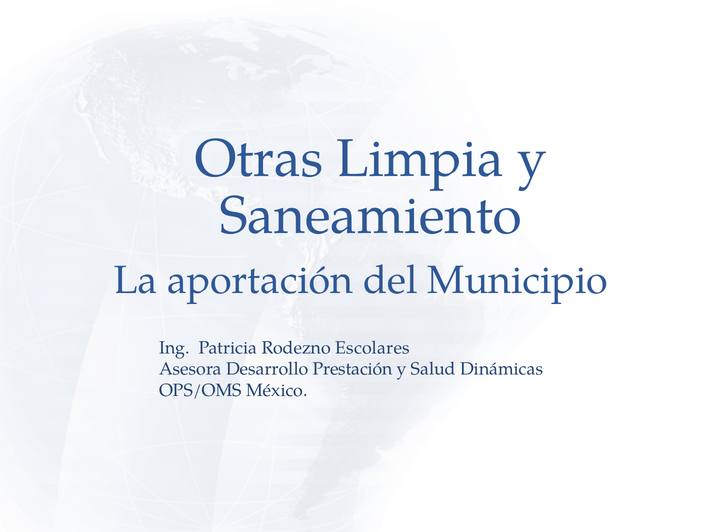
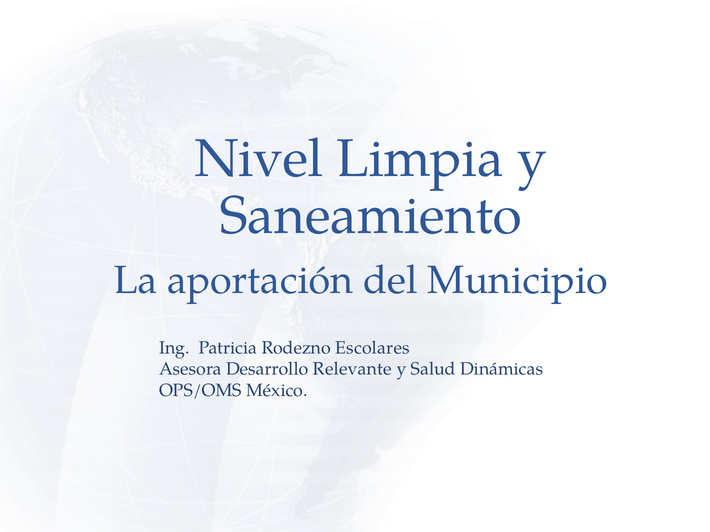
Otras: Otras -> Nivel
Prestación: Prestación -> Relevante
